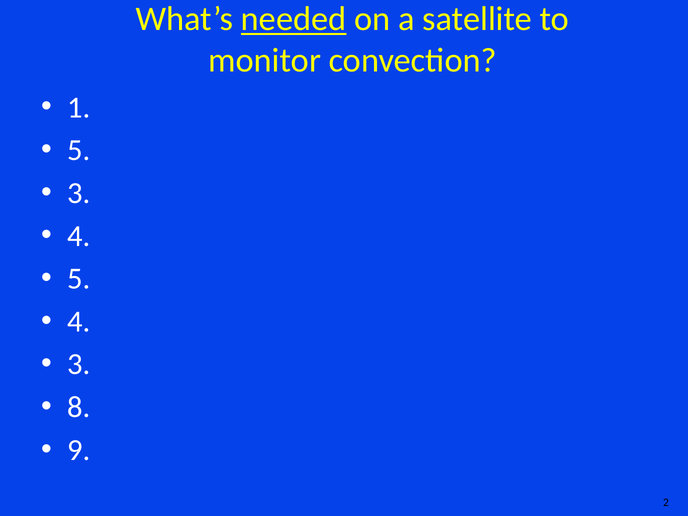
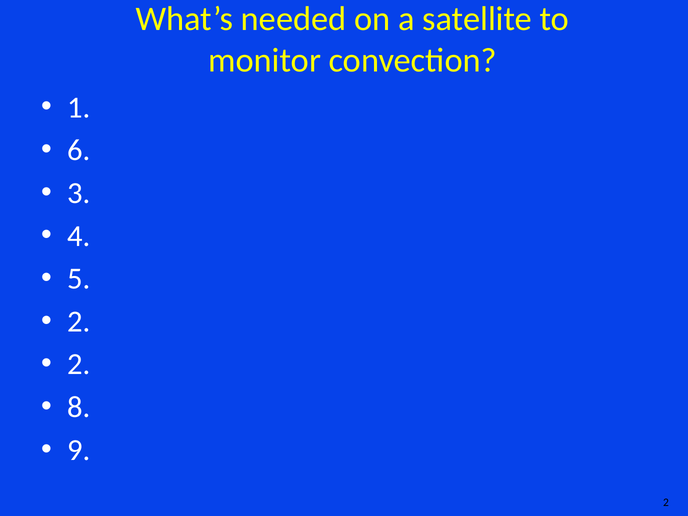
needed underline: present -> none
5 at (79, 150): 5 -> 6
4 at (79, 322): 4 -> 2
3 at (79, 364): 3 -> 2
